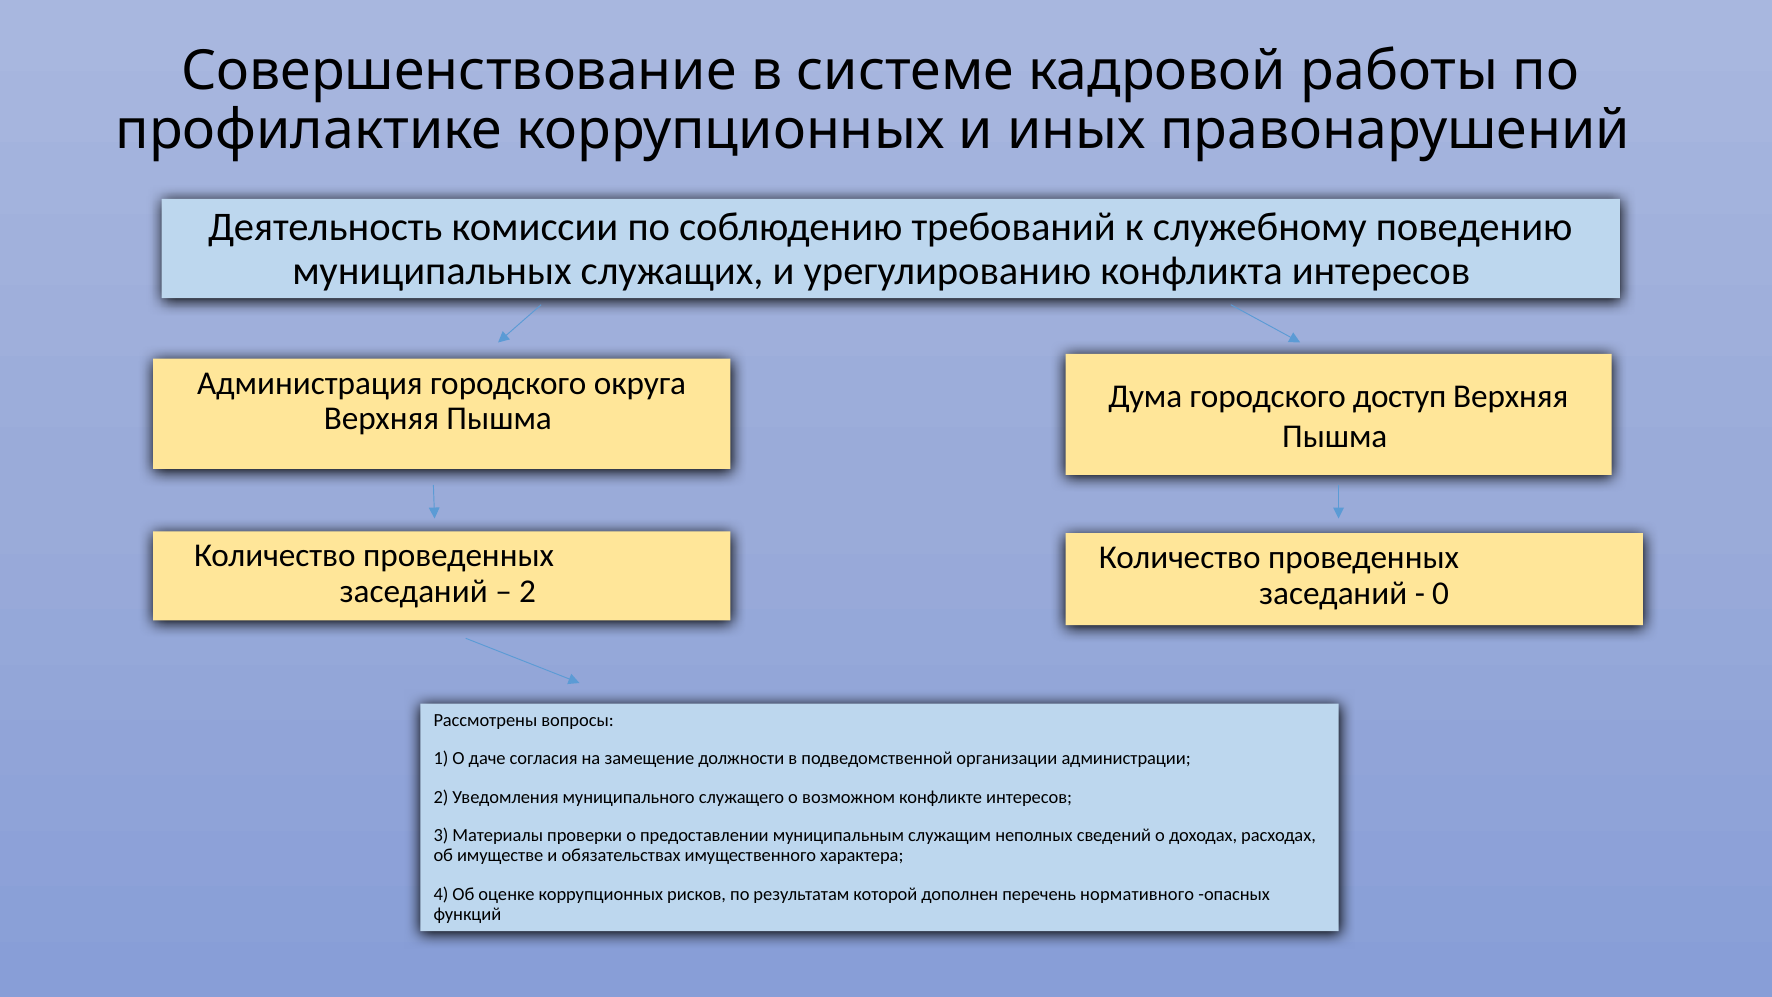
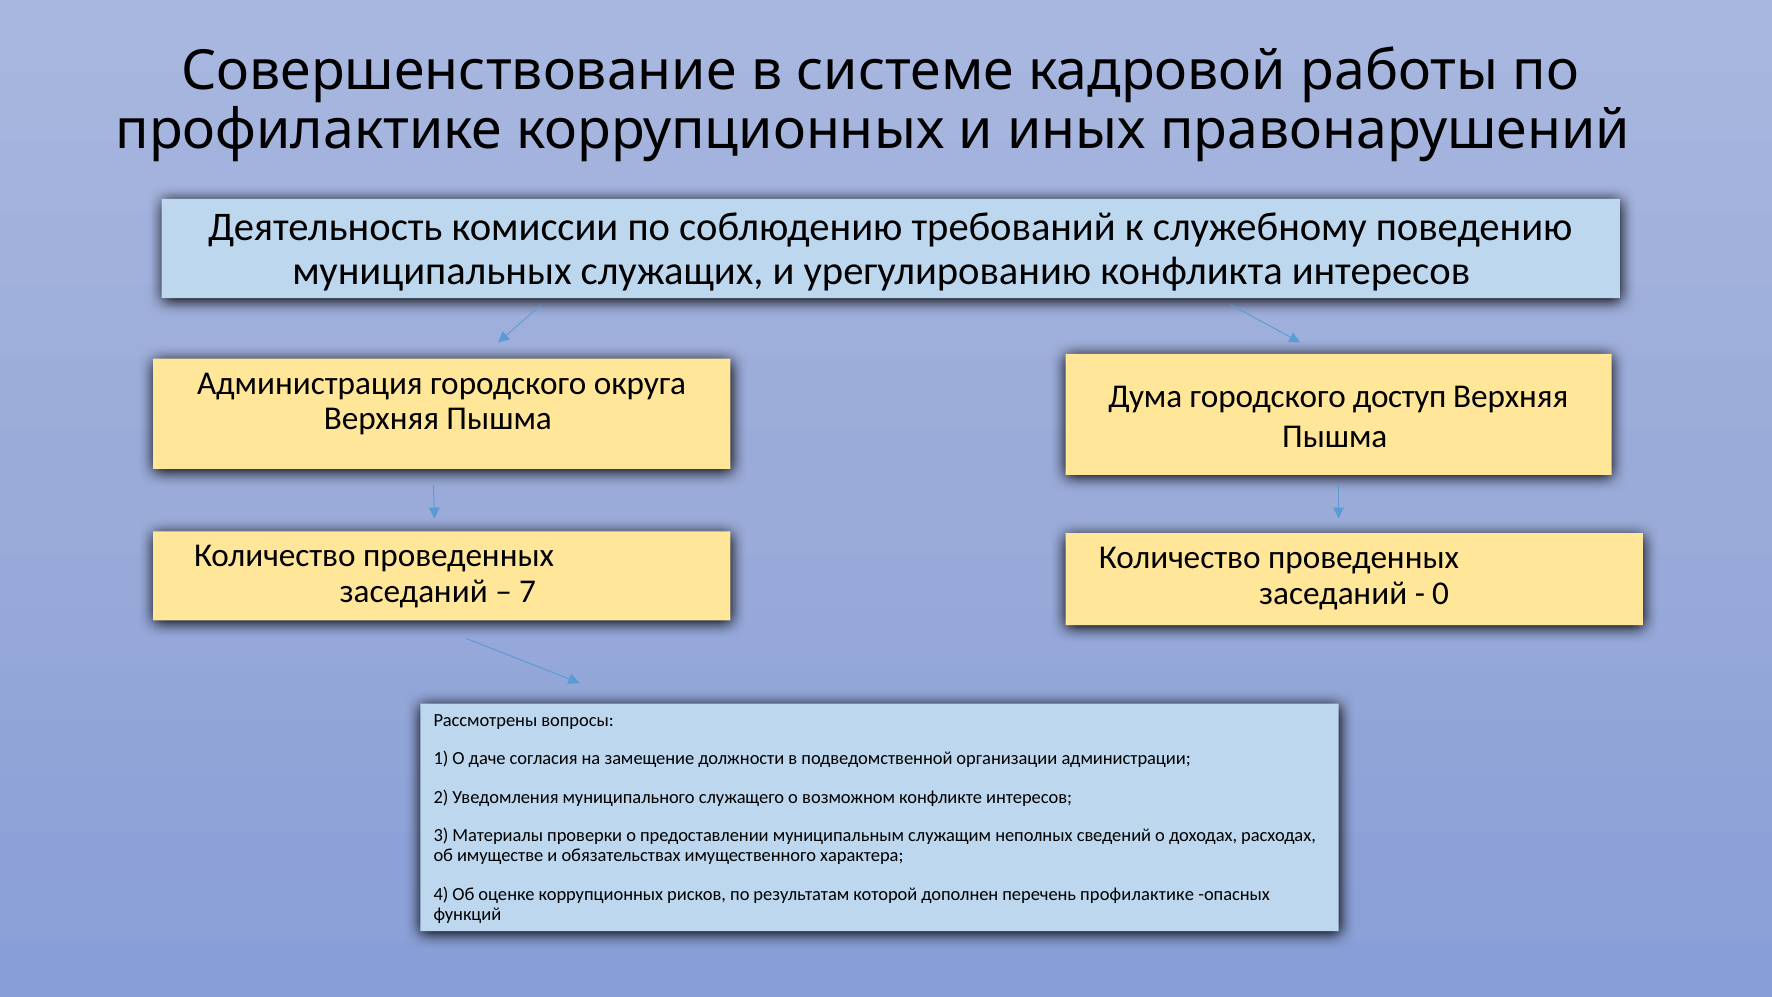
2 at (528, 592): 2 -> 7
перечень нормативного: нормативного -> профилактике
